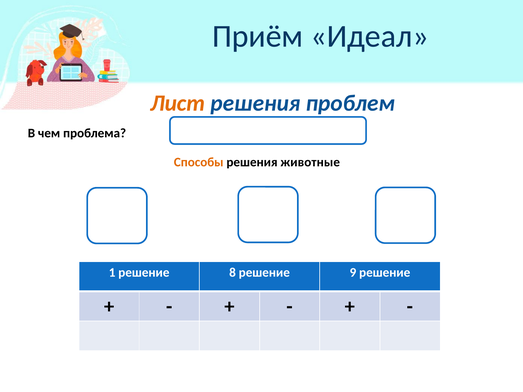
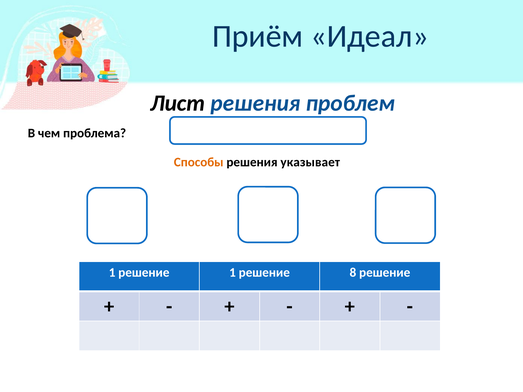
Лист colour: orange -> black
животные: животные -> указывает
решение 8: 8 -> 1
9: 9 -> 8
